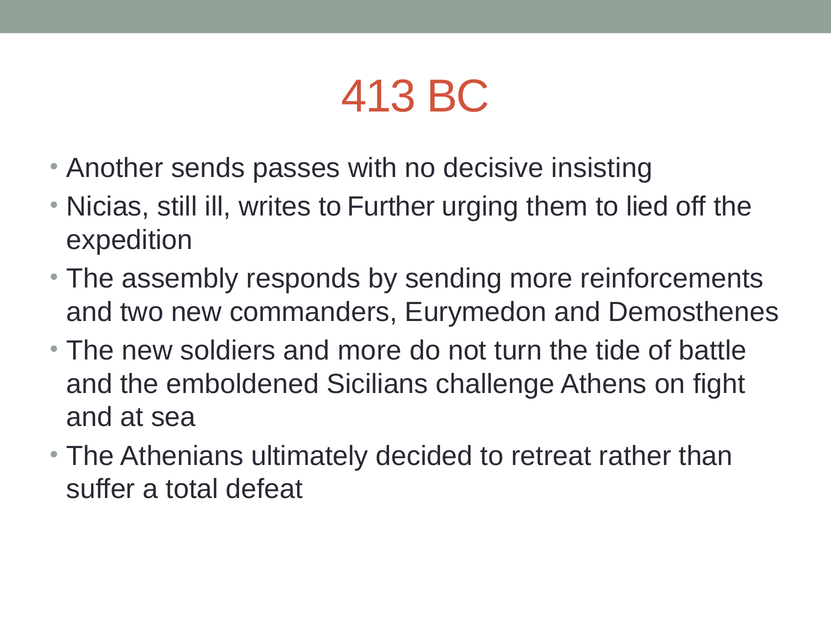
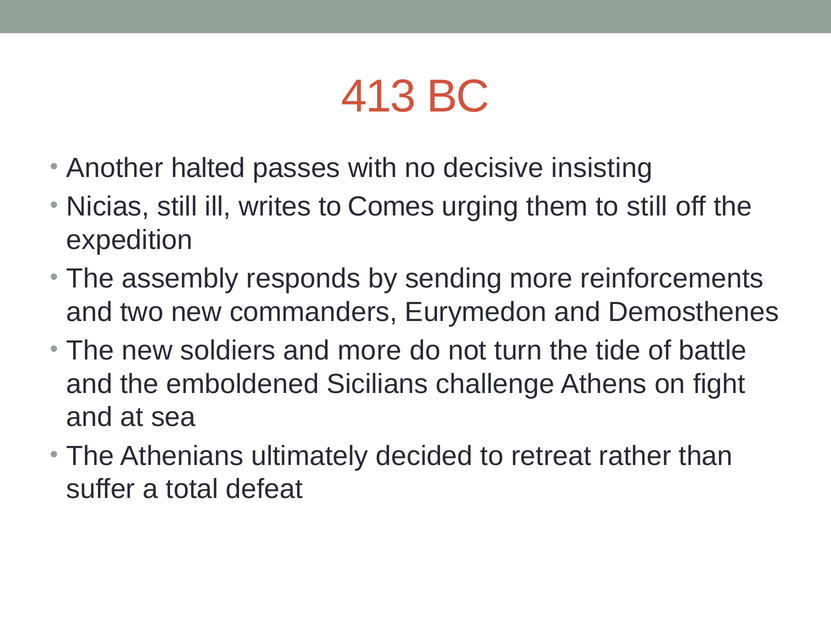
sends: sends -> halted
Further: Further -> Comes
to lied: lied -> still
